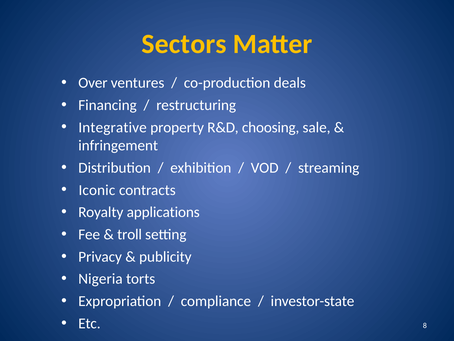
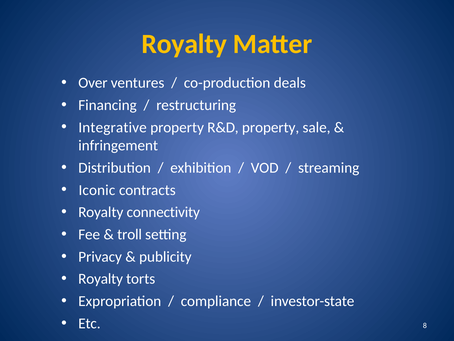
Sectors at (184, 44): Sectors -> Royalty
R&D choosing: choosing -> property
applications: applications -> connectivity
Nigeria at (100, 279): Nigeria -> Royalty
